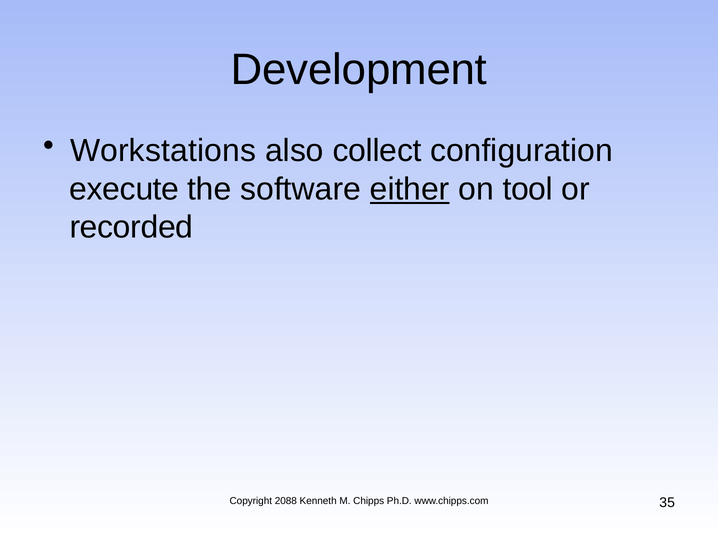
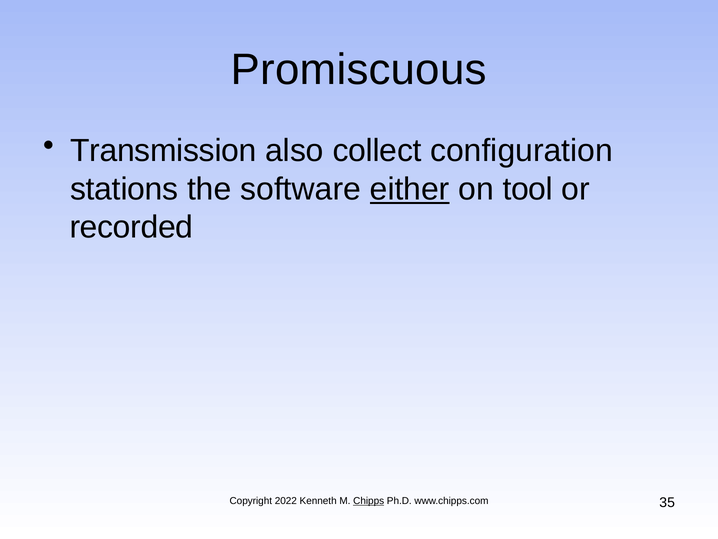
Development: Development -> Promiscuous
Workstations: Workstations -> Transmission
execute: execute -> stations
2088: 2088 -> 2022
Chipps underline: none -> present
